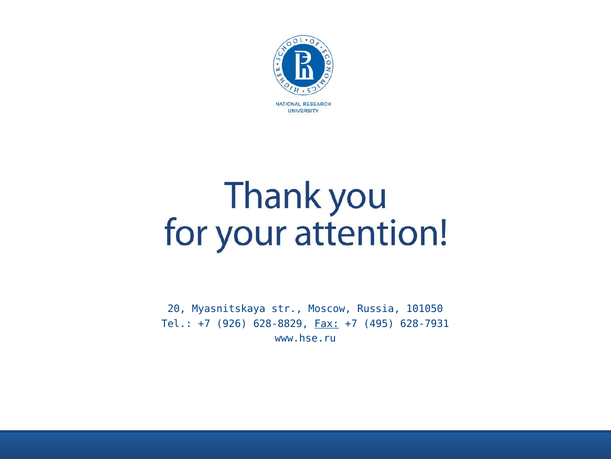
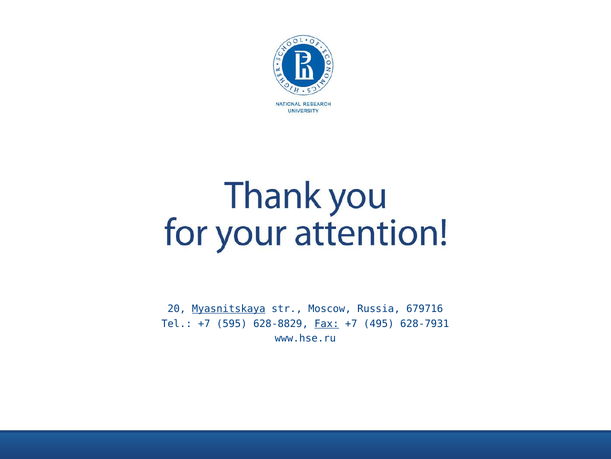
Myasnitskaya underline: none -> present
101050: 101050 -> 679716
926: 926 -> 595
